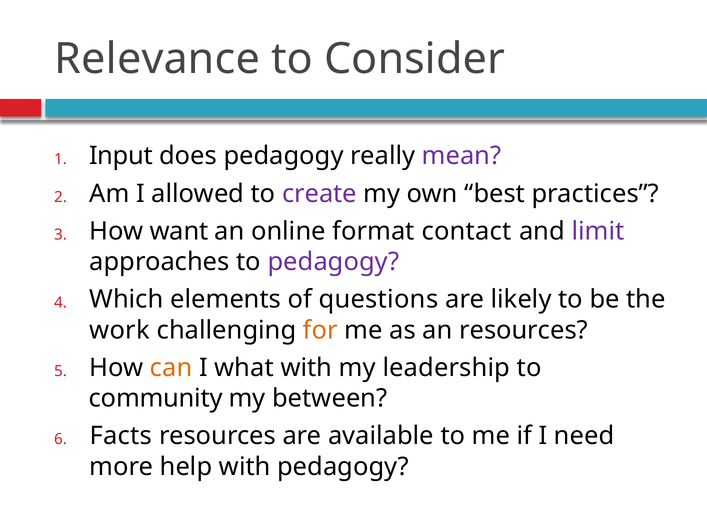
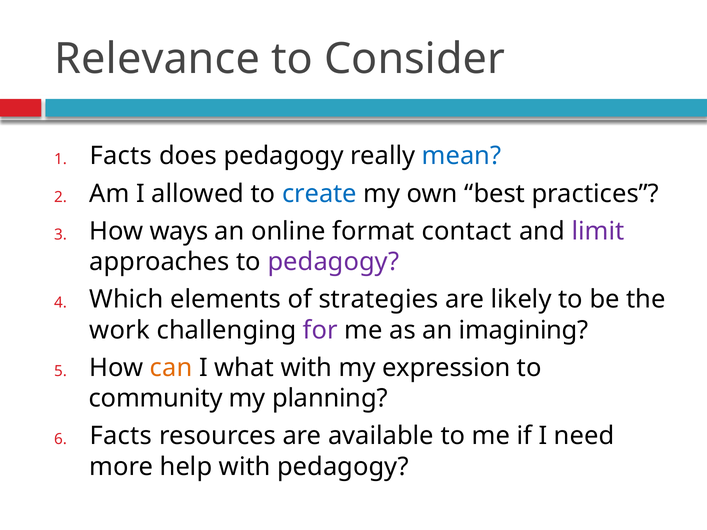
Input at (121, 156): Input -> Facts
mean colour: purple -> blue
create colour: purple -> blue
want: want -> ways
questions: questions -> strategies
for colour: orange -> purple
an resources: resources -> imagining
leadership: leadership -> expression
between: between -> planning
